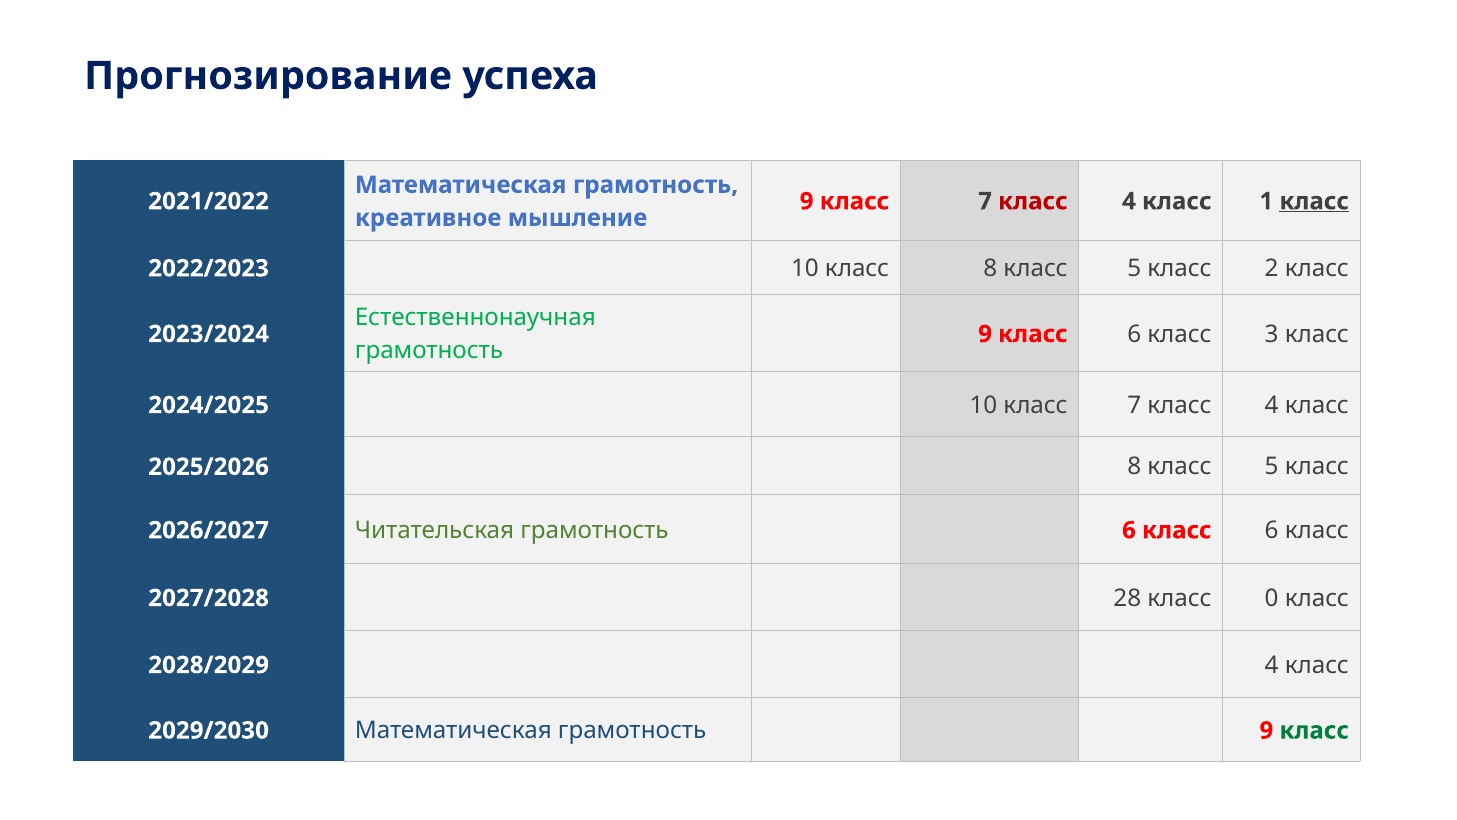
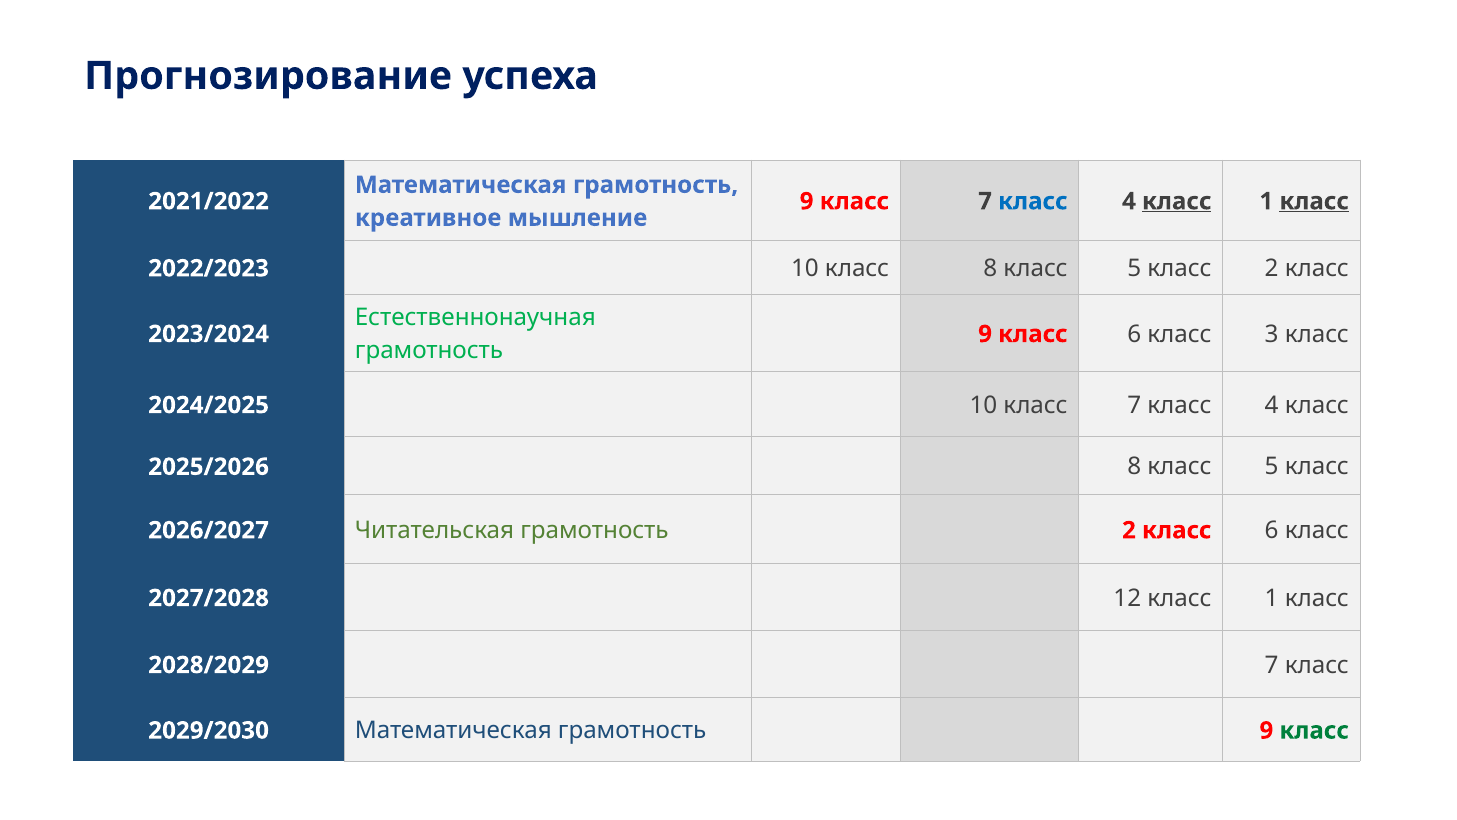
класс at (1033, 201) colour: red -> blue
класс at (1177, 201) underline: none -> present
грамотность 6: 6 -> 2
28: 28 -> 12
0 at (1272, 598): 0 -> 1
2028/2029 4: 4 -> 7
